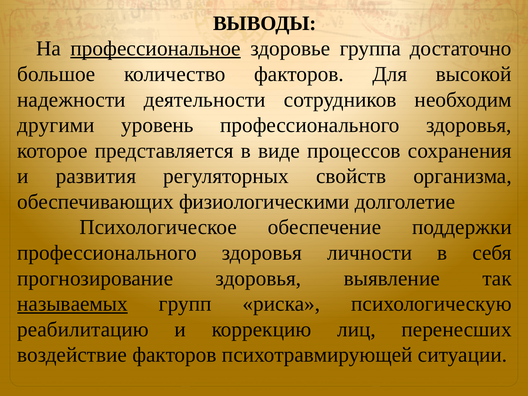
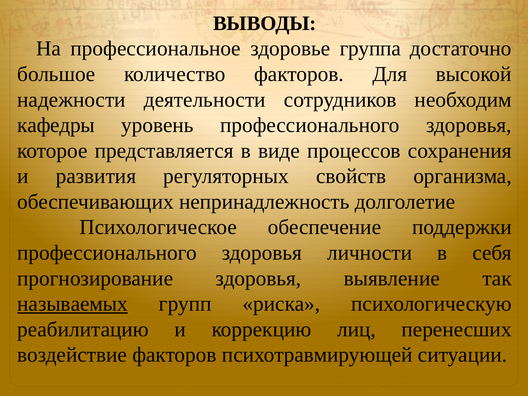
профессиональное underline: present -> none
другими: другими -> кафедры
физиологическими: физиологическими -> непринадлежность
